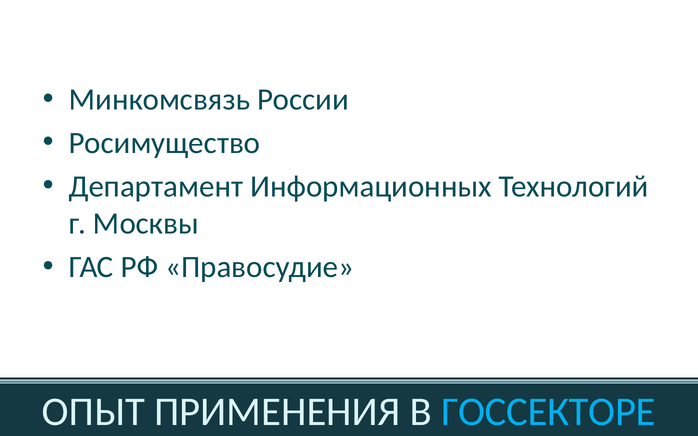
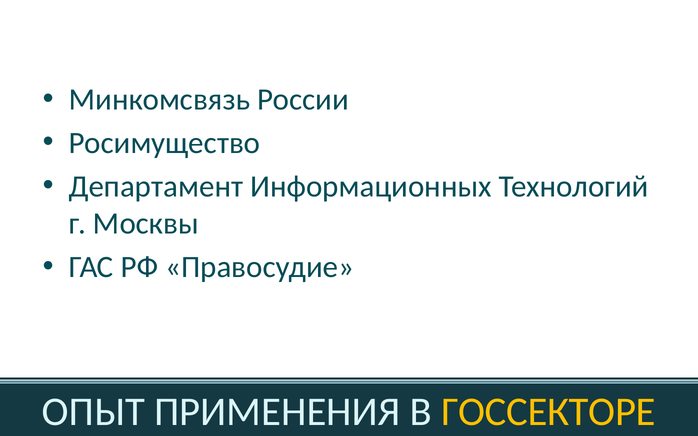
ГОССЕКТОРЕ colour: light blue -> yellow
